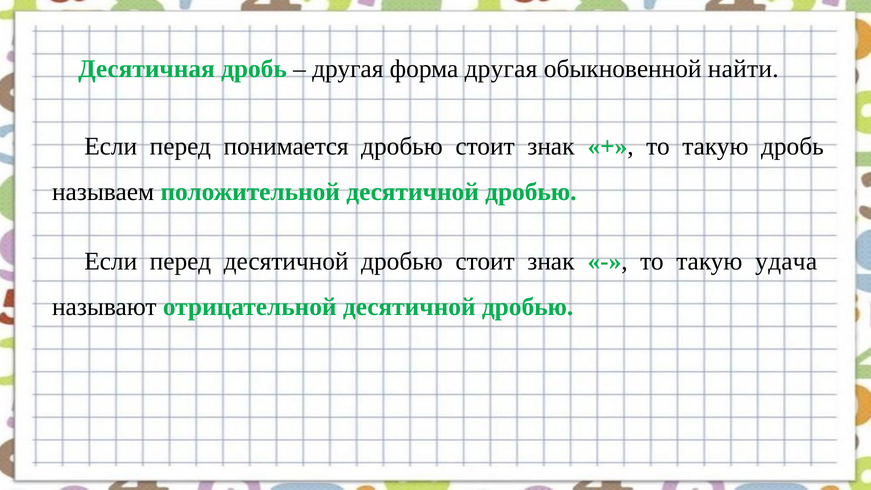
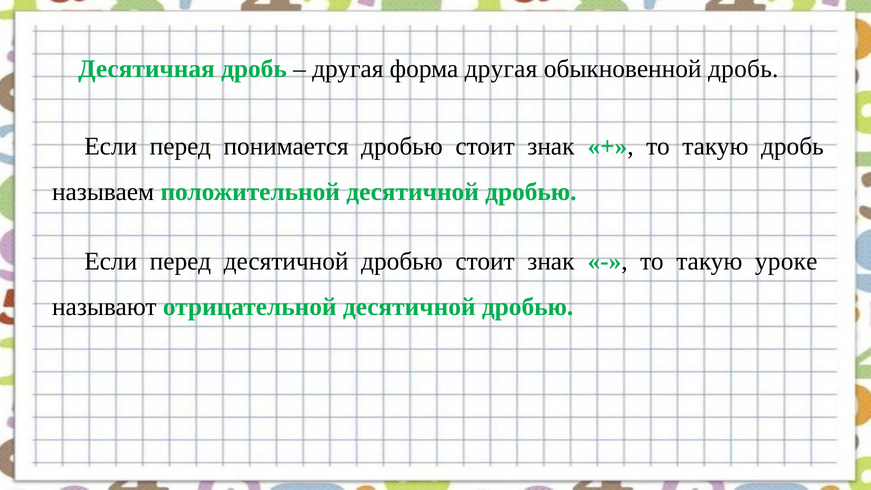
обыкновенной найти: найти -> дробь
удача: удача -> уроке
